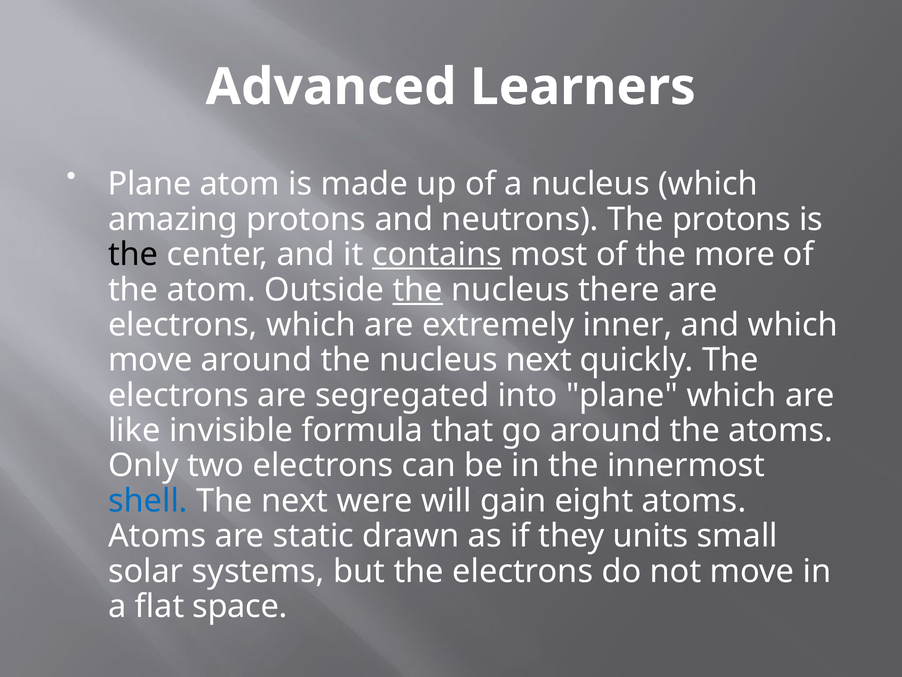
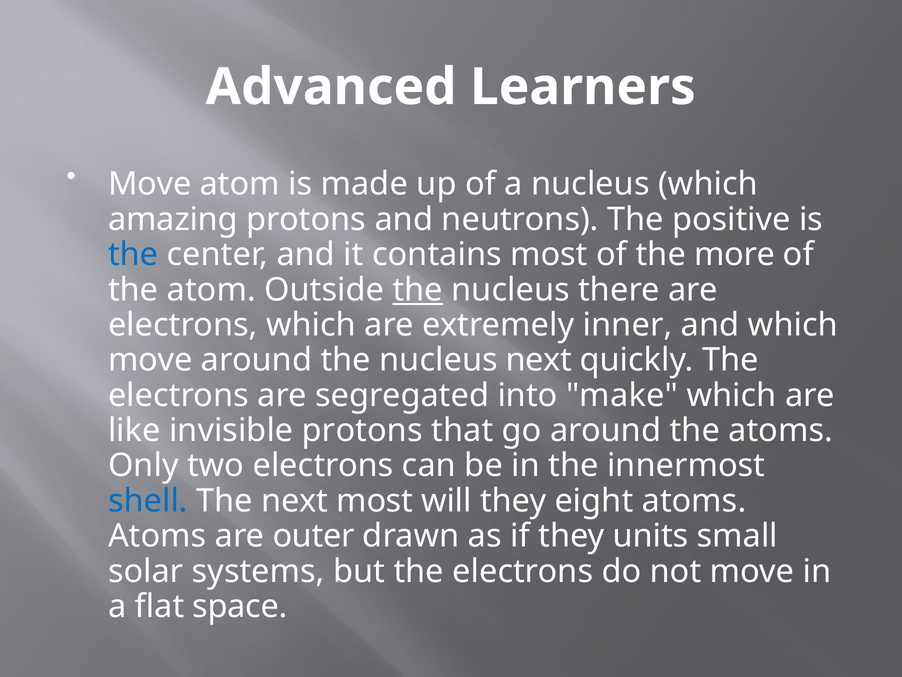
Plane at (150, 184): Plane -> Move
The protons: protons -> positive
the at (133, 254) colour: black -> blue
contains underline: present -> none
into plane: plane -> make
invisible formula: formula -> protons
next were: were -> most
will gain: gain -> they
static: static -> outer
